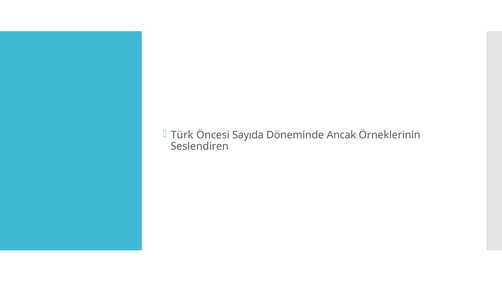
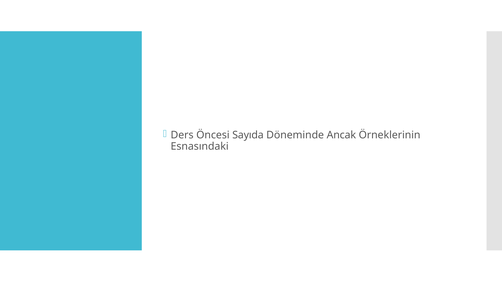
Türk: Türk -> Ders
Seslendiren: Seslendiren -> Esnasındaki
